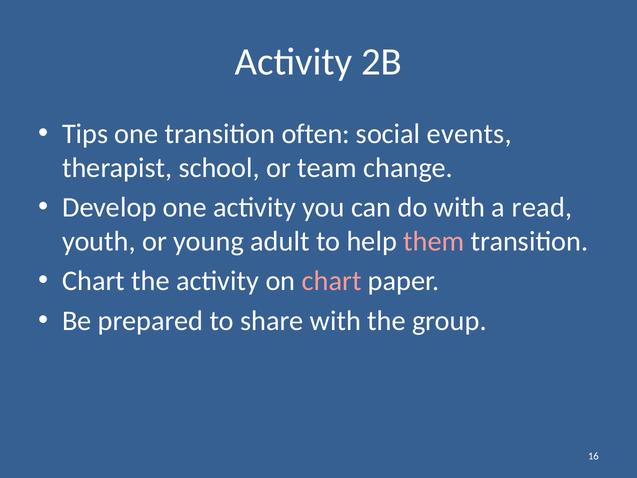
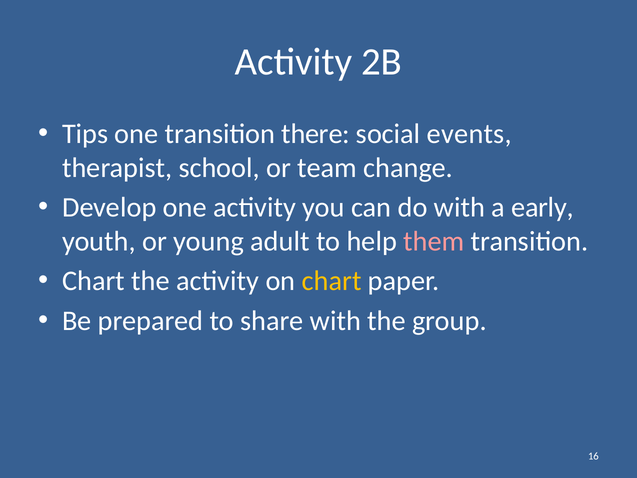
often: often -> there
read: read -> early
chart at (332, 281) colour: pink -> yellow
